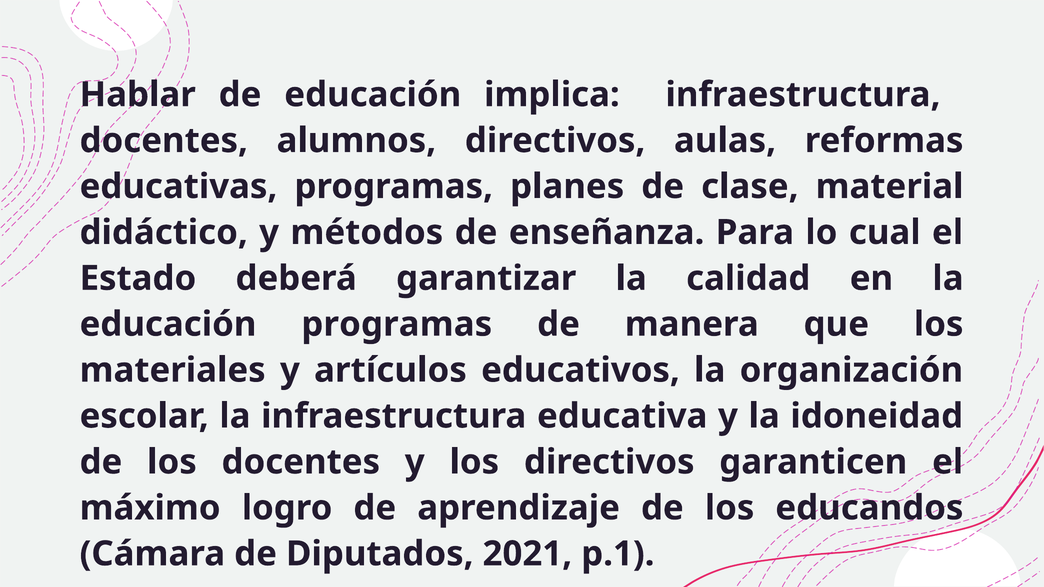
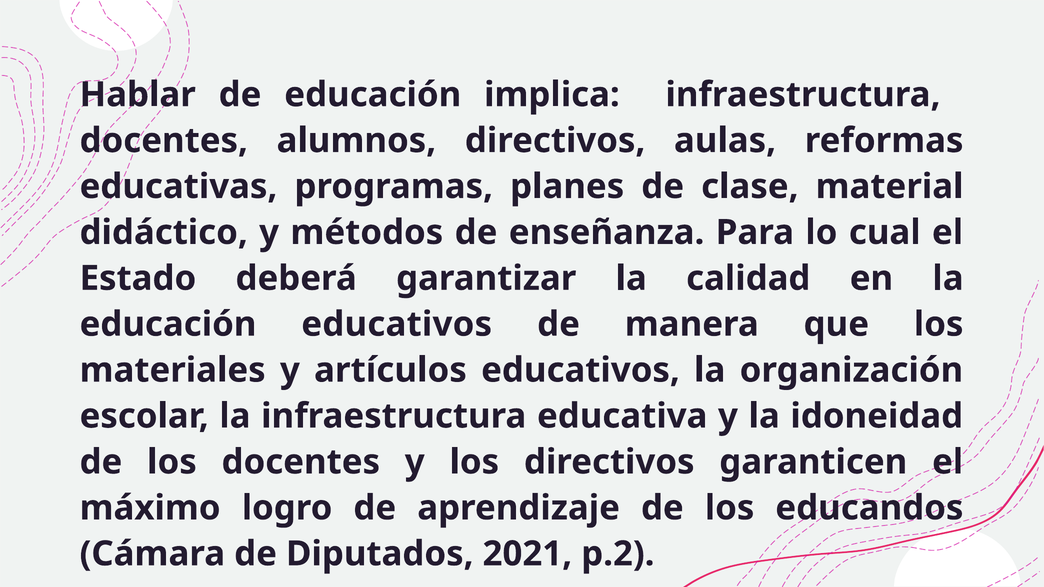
educación programas: programas -> educativos
p.1: p.1 -> p.2
